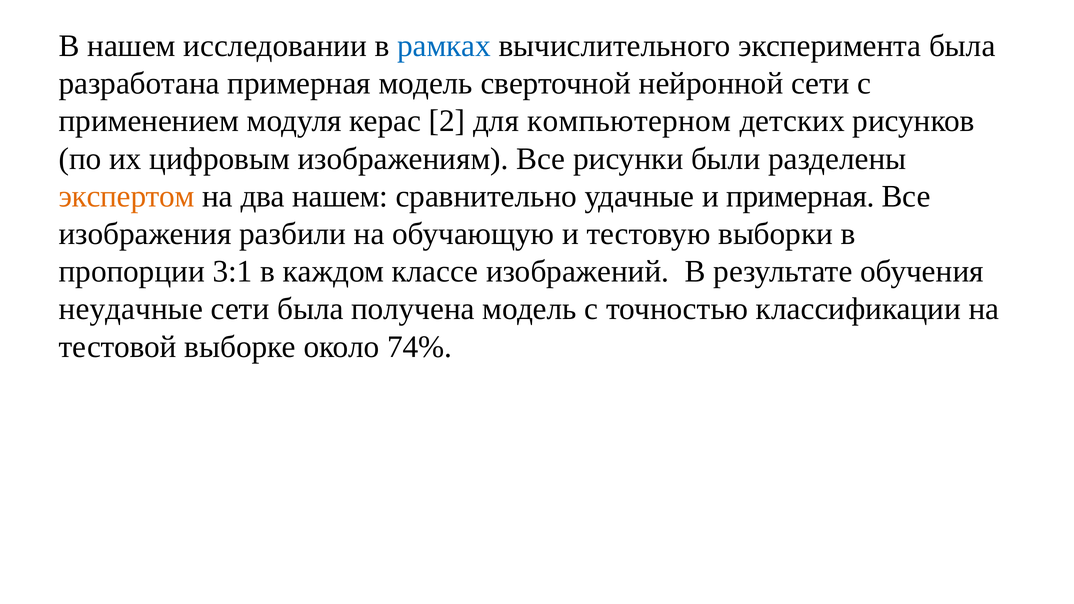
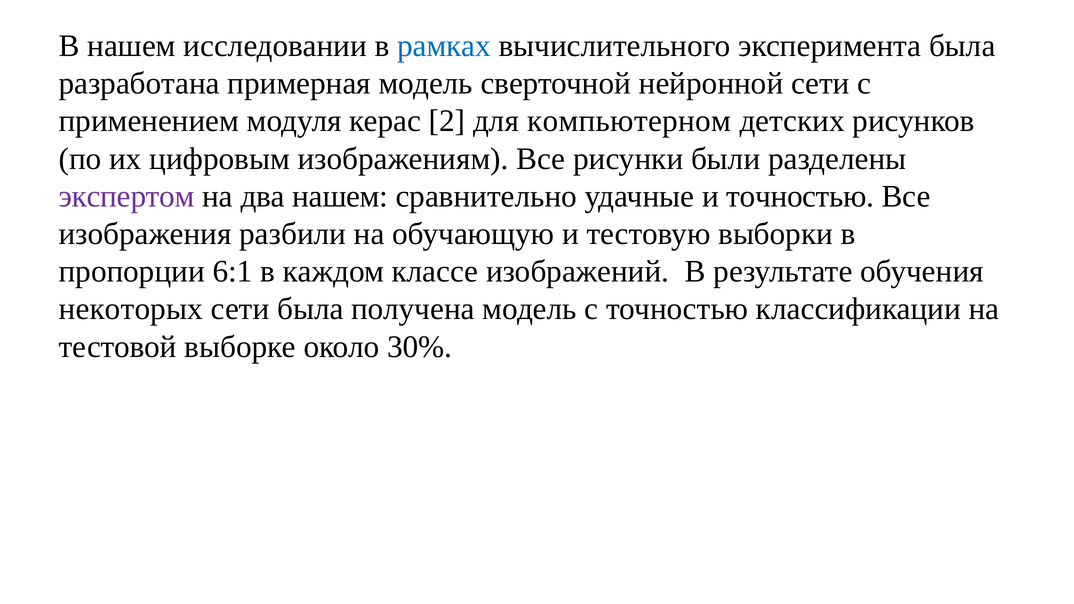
экспертом colour: orange -> purple
и примерная: примерная -> точностью
3:1: 3:1 -> 6:1
неудачные: неудачные -> некоторых
74%: 74% -> 30%
